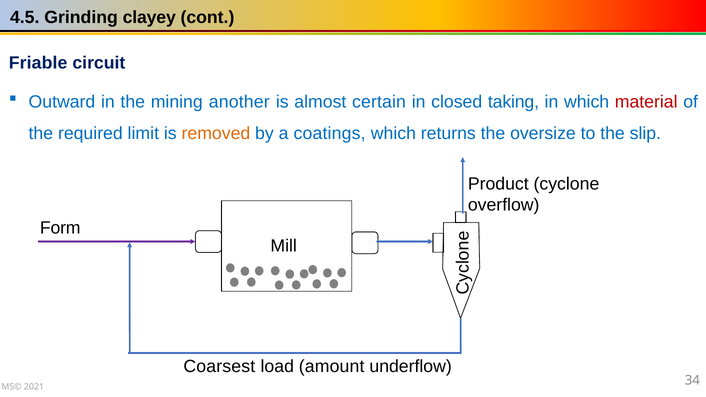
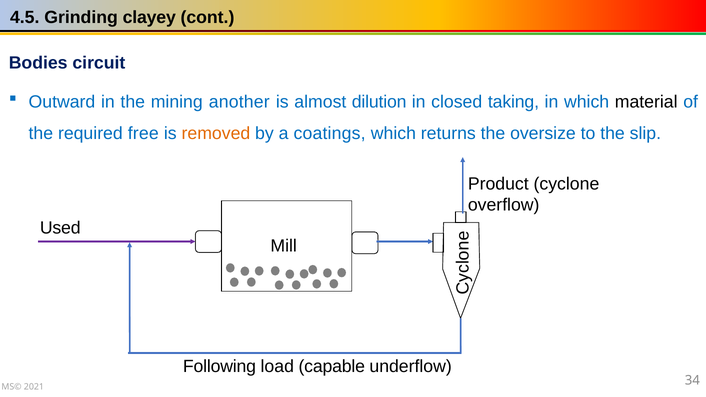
Friable: Friable -> Bodies
certain: certain -> dilution
material colour: red -> black
limit: limit -> free
Form: Form -> Used
Coarsest: Coarsest -> Following
amount: amount -> capable
